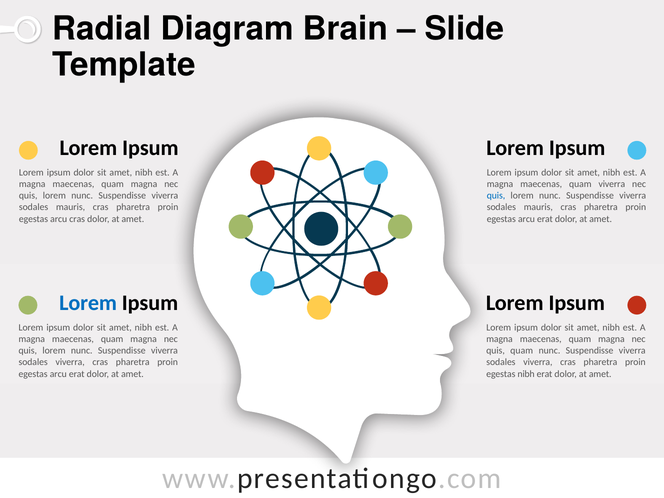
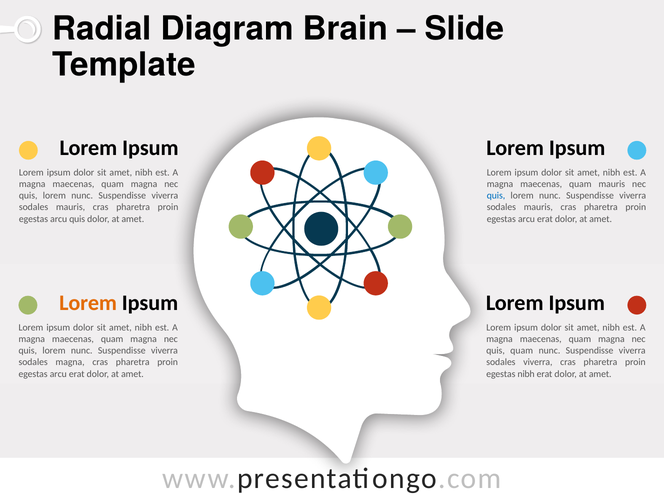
quam viverra: viverra -> mauris
arcu cras: cras -> quis
Lorem at (88, 303) colour: blue -> orange
viverra at (70, 362): viverra -> magna
